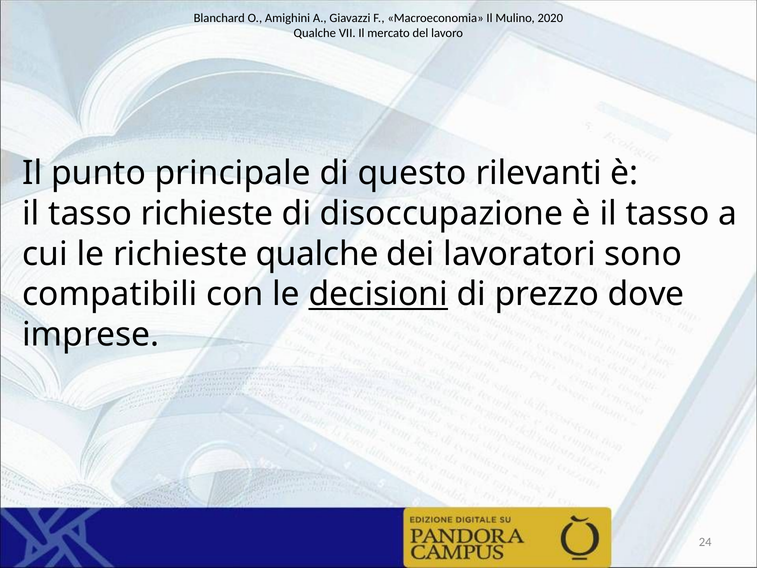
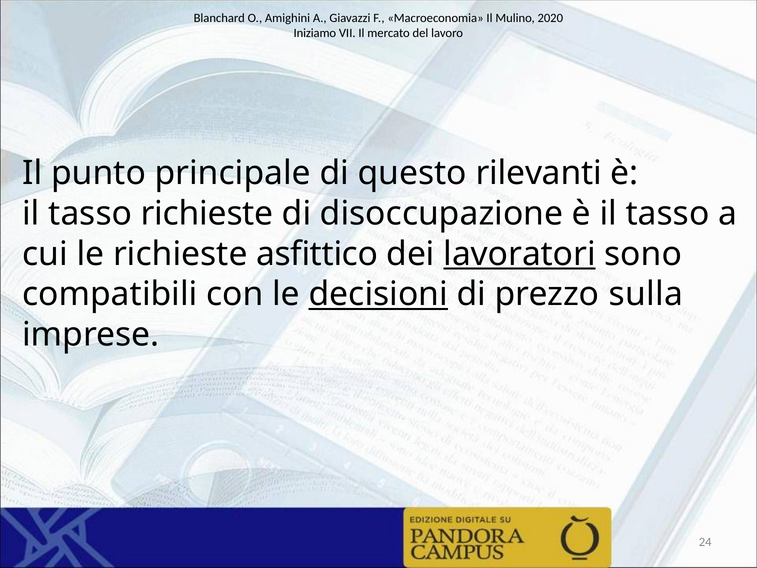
Qualche at (315, 33): Qualche -> Iniziamo
richieste qualche: qualche -> asfittico
lavoratori underline: none -> present
dove: dove -> sulla
